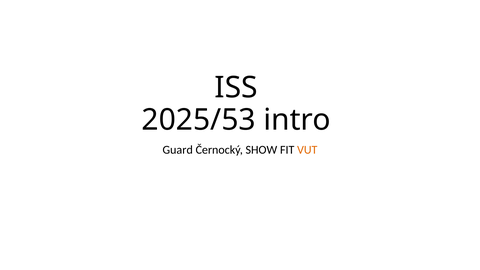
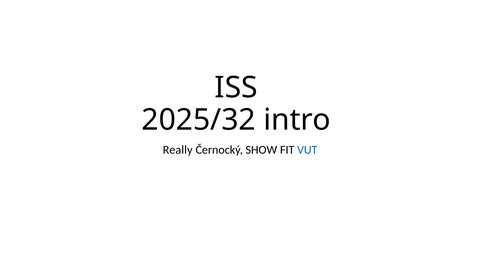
2025/53: 2025/53 -> 2025/32
Guard: Guard -> Really
VUT colour: orange -> blue
